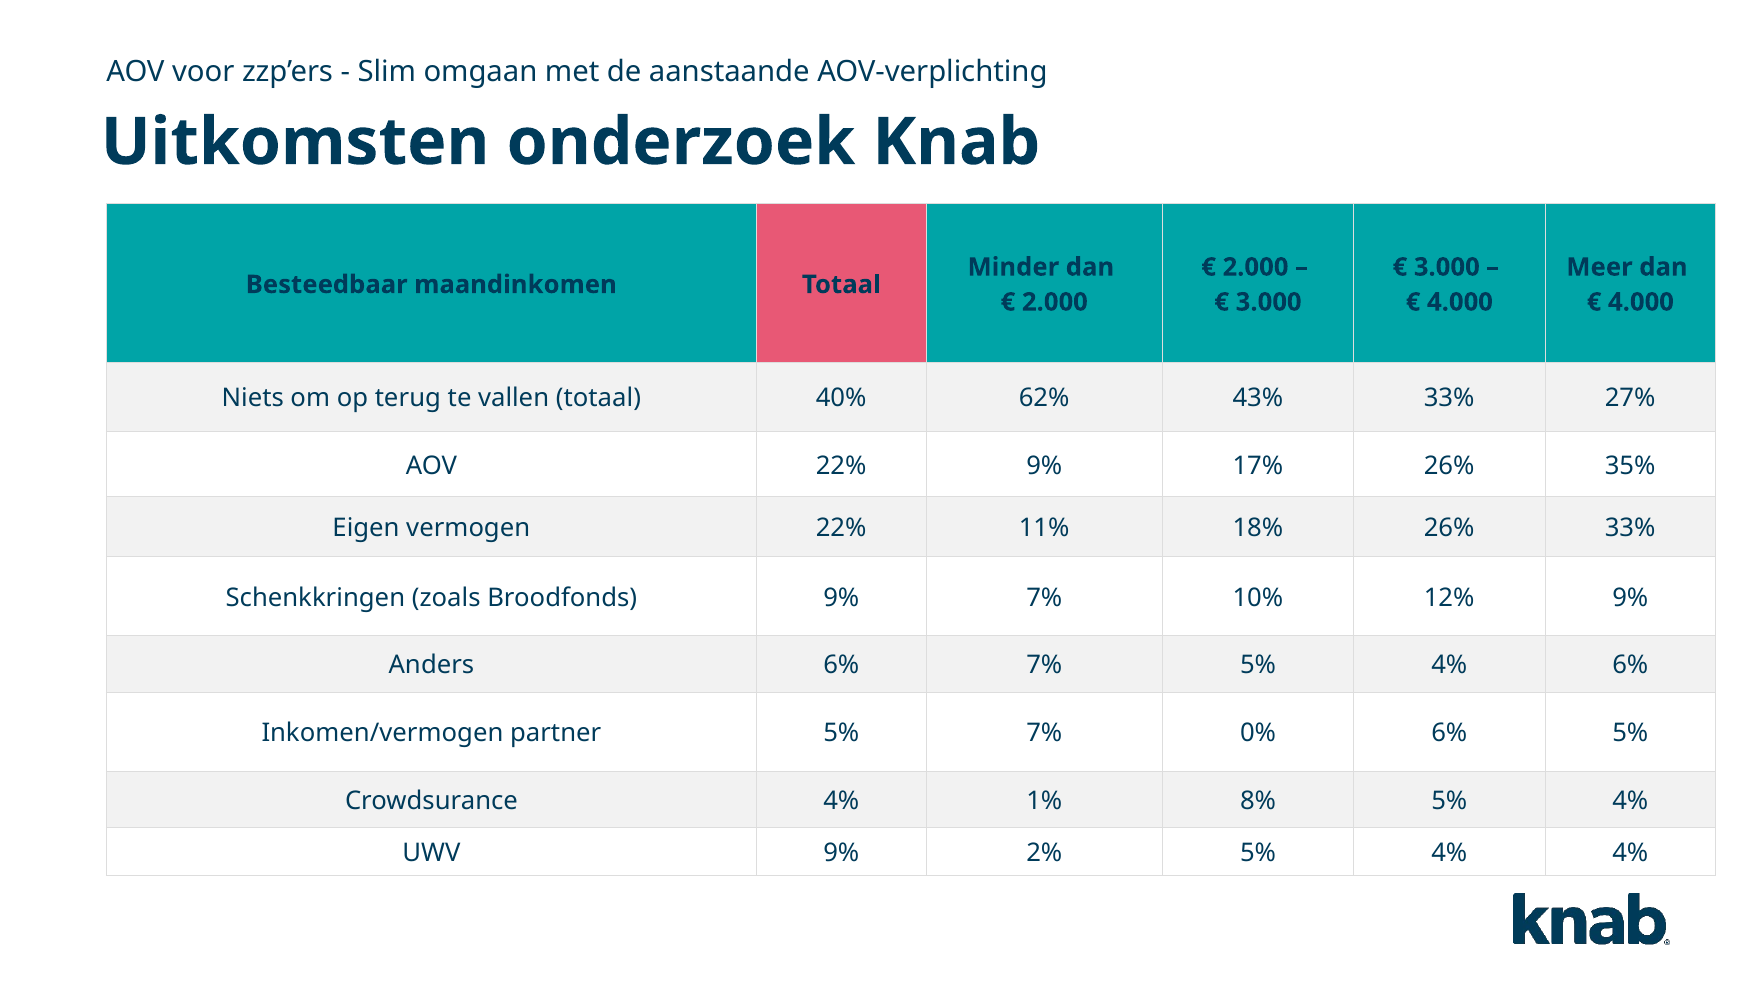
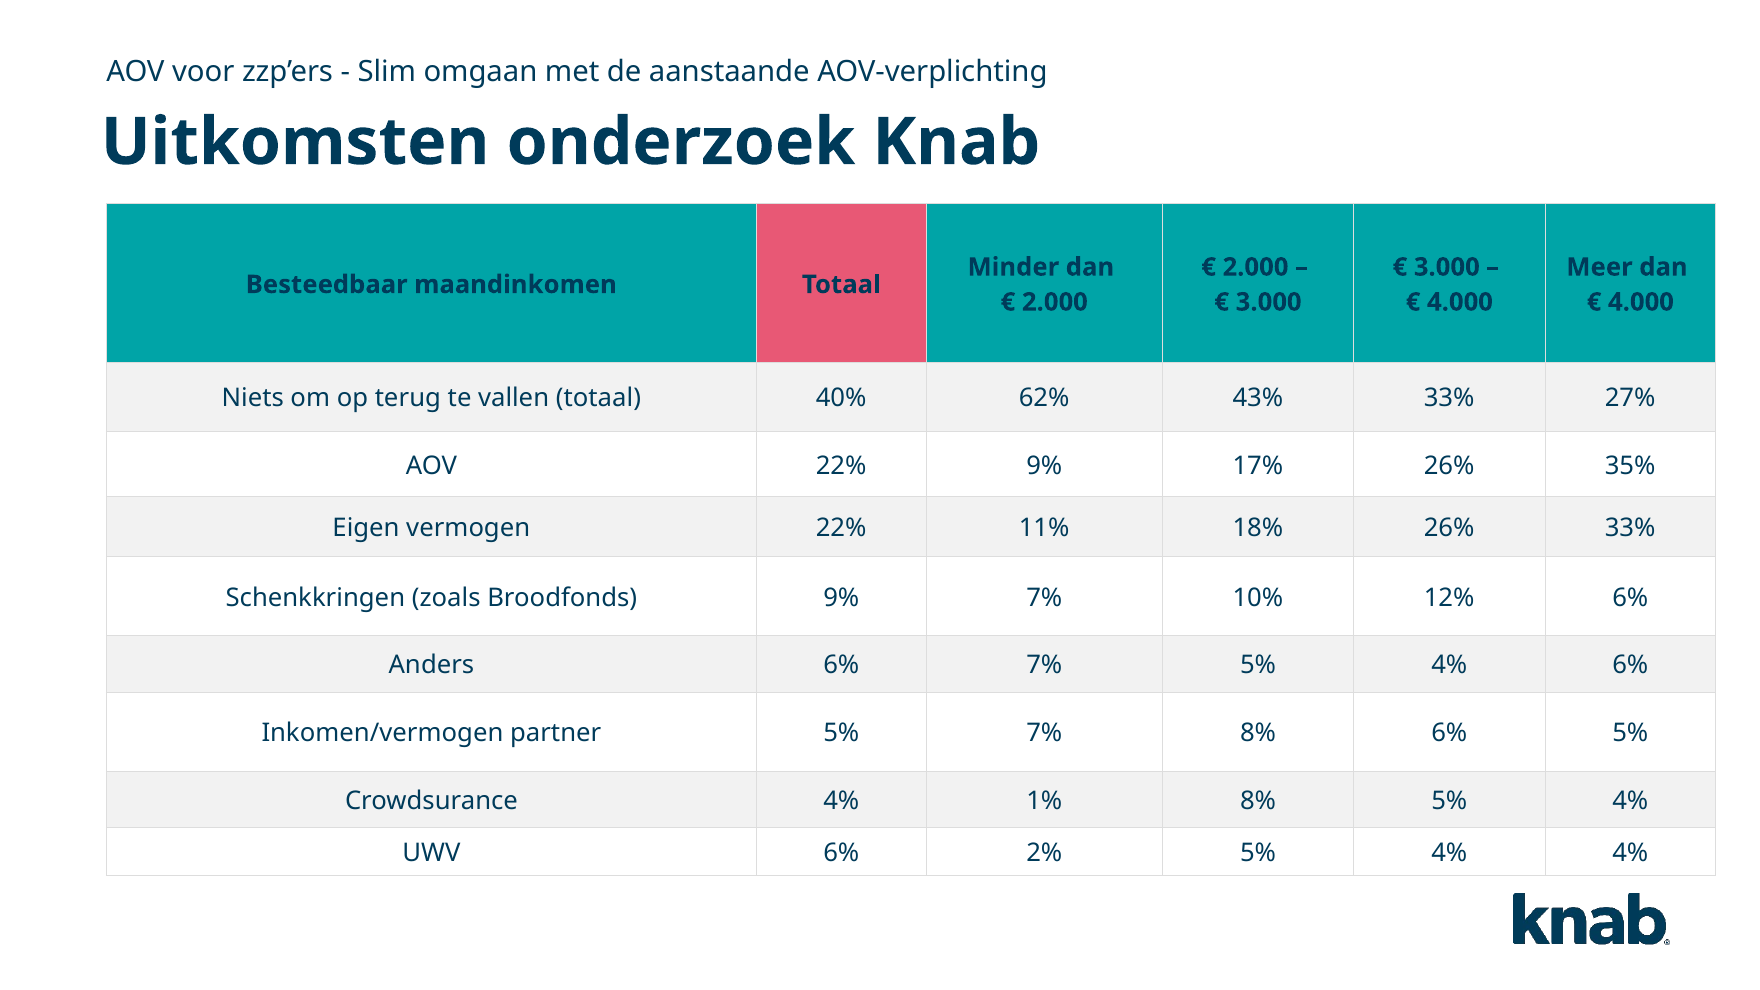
12% 9%: 9% -> 6%
7% 0%: 0% -> 8%
UWV 9%: 9% -> 6%
